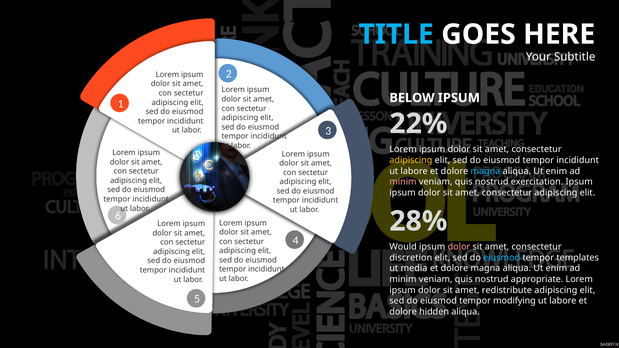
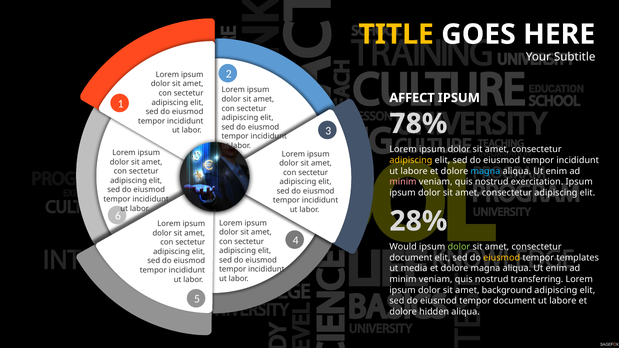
TITLE colour: light blue -> yellow
BELOW: BELOW -> AFFECT
22%: 22% -> 78%
dolor at (459, 247) colour: pink -> light green
discretion at (411, 258): discretion -> document
eiusmod at (502, 258) colour: light blue -> yellow
appropriate: appropriate -> transferring
redistribute: redistribute -> background
tempor modifying: modifying -> document
